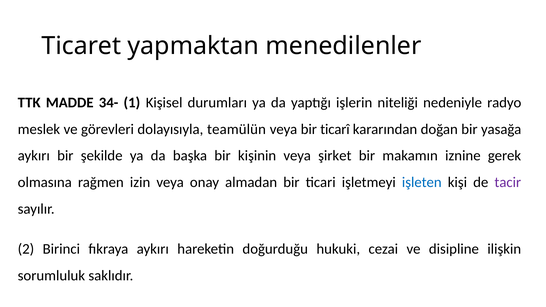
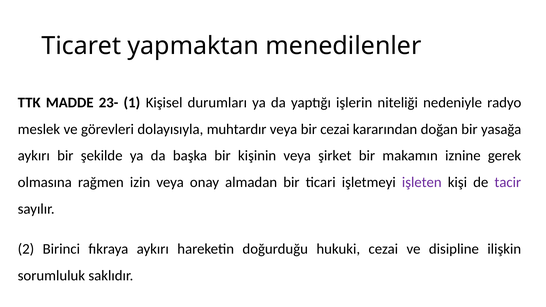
34-: 34- -> 23-
teamülün: teamülün -> muhtardır
bir ticarî: ticarî -> cezai
işleten colour: blue -> purple
